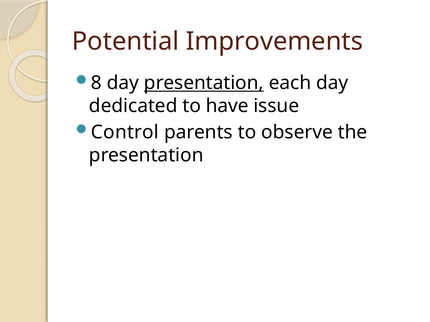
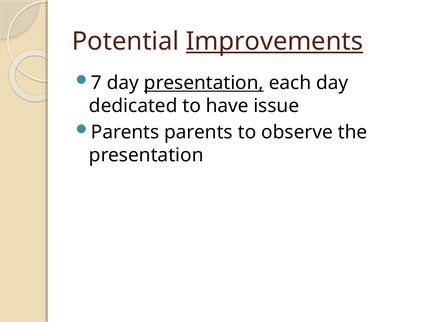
Improvements underline: none -> present
8: 8 -> 7
Control at (125, 132): Control -> Parents
